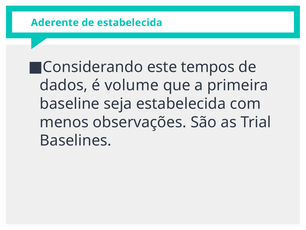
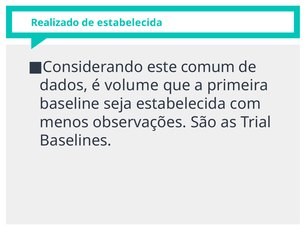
Aderente: Aderente -> Realizado
tempos: tempos -> comum
